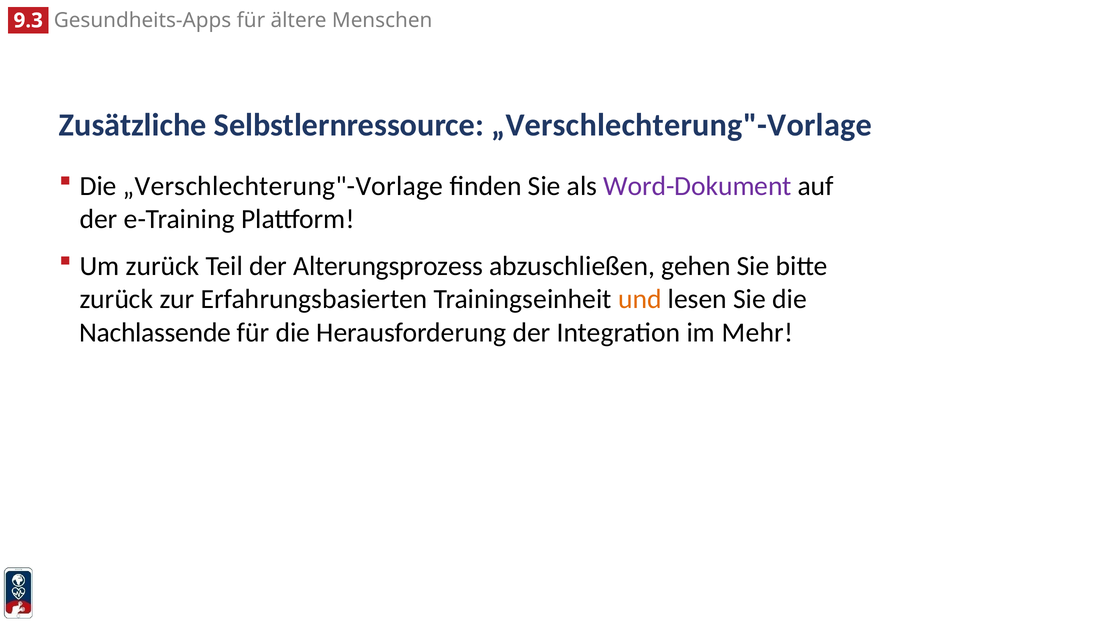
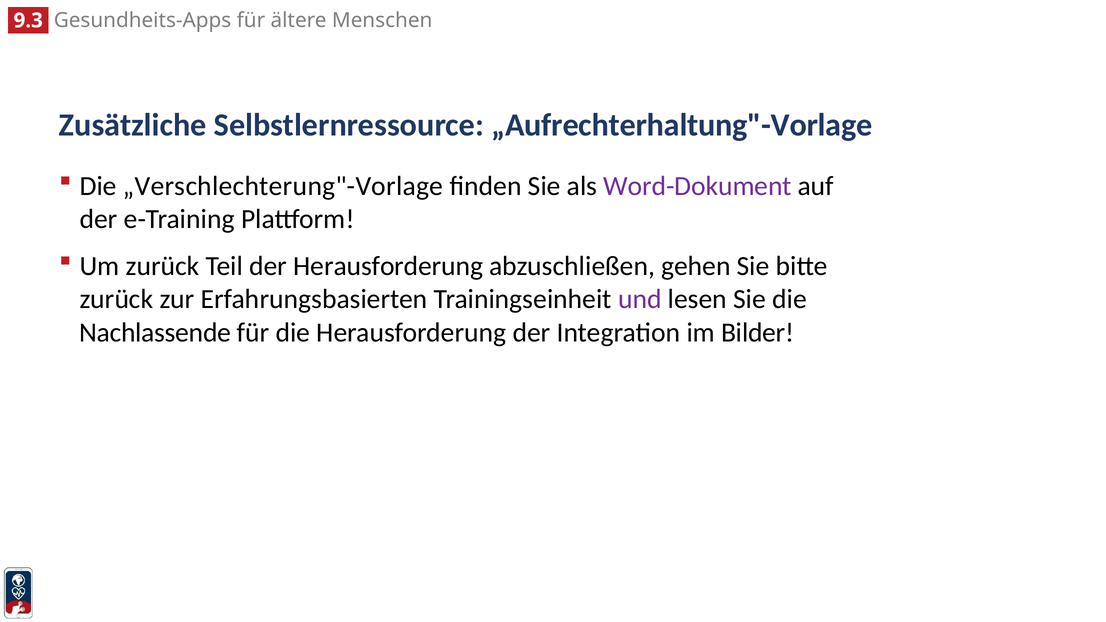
Selbstlernressource „Verschlechterung"-Vorlage: „Verschlechterung"-Vorlage -> „Aufrechterhaltung"-Vorlage
der Alterungsprozess: Alterungsprozess -> Herausforderung
und colour: orange -> purple
Mehr: Mehr -> Bilder
